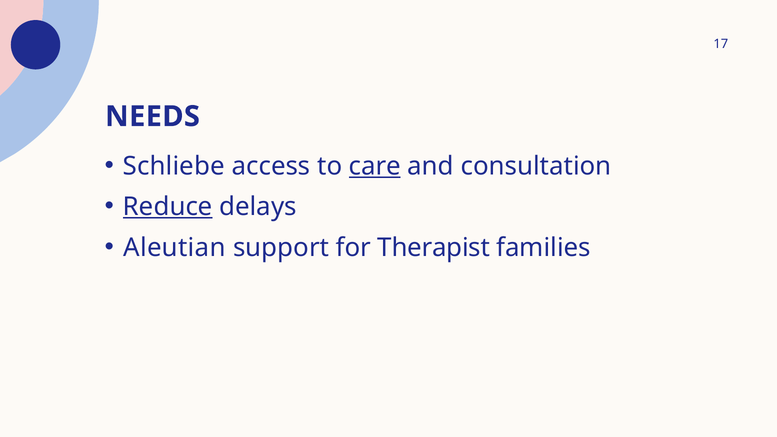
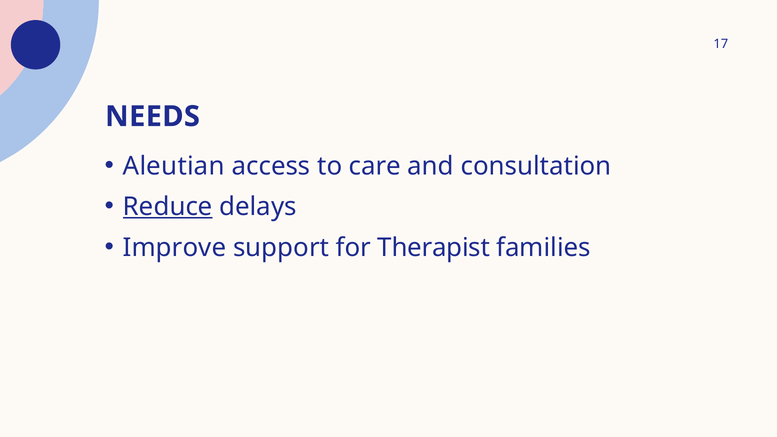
Schliebe: Schliebe -> Aleutian
care underline: present -> none
Aleutian: Aleutian -> Improve
